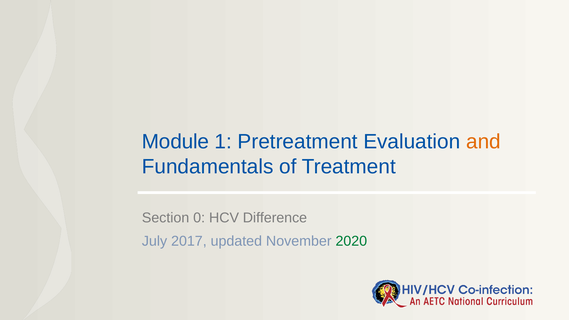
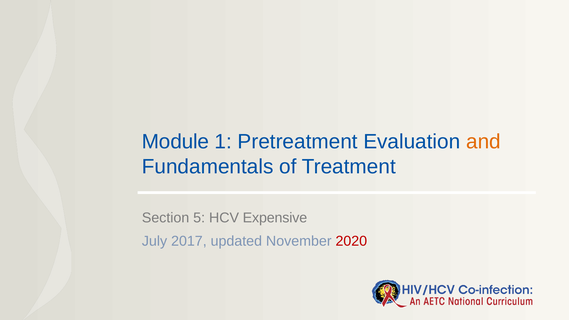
0: 0 -> 5
Difference: Difference -> Expensive
2020 colour: green -> red
